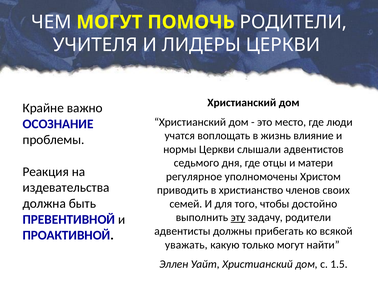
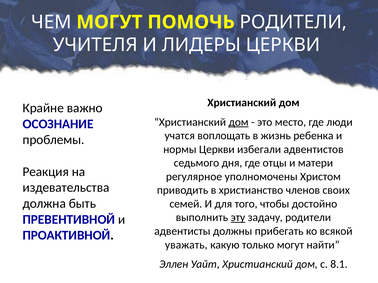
дом at (239, 122) underline: none -> present
влияние: влияние -> ребенка
слышали: слышали -> избегали
1.5: 1.5 -> 8.1
